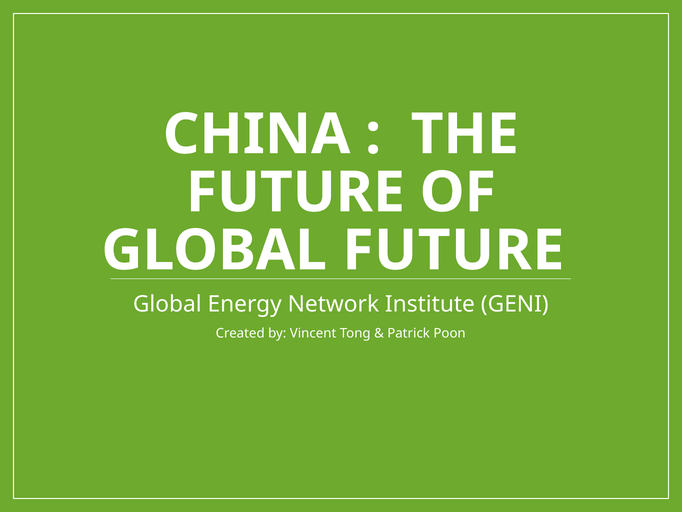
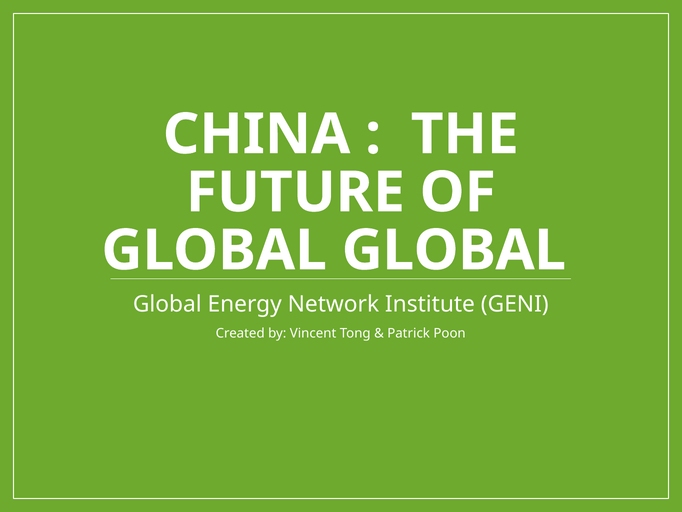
FUTURE at (453, 250): FUTURE -> GLOBAL
